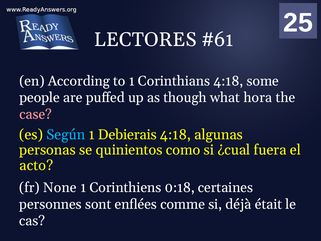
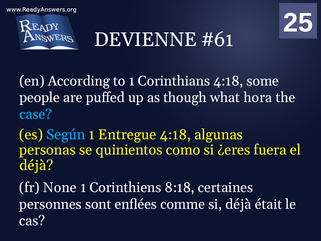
LECTORES: LECTORES -> DEVIENNE
case colour: pink -> light blue
Debierais: Debierais -> Entregue
¿cual: ¿cual -> ¿eres
acto at (36, 165): acto -> déjà
0:18: 0:18 -> 8:18
